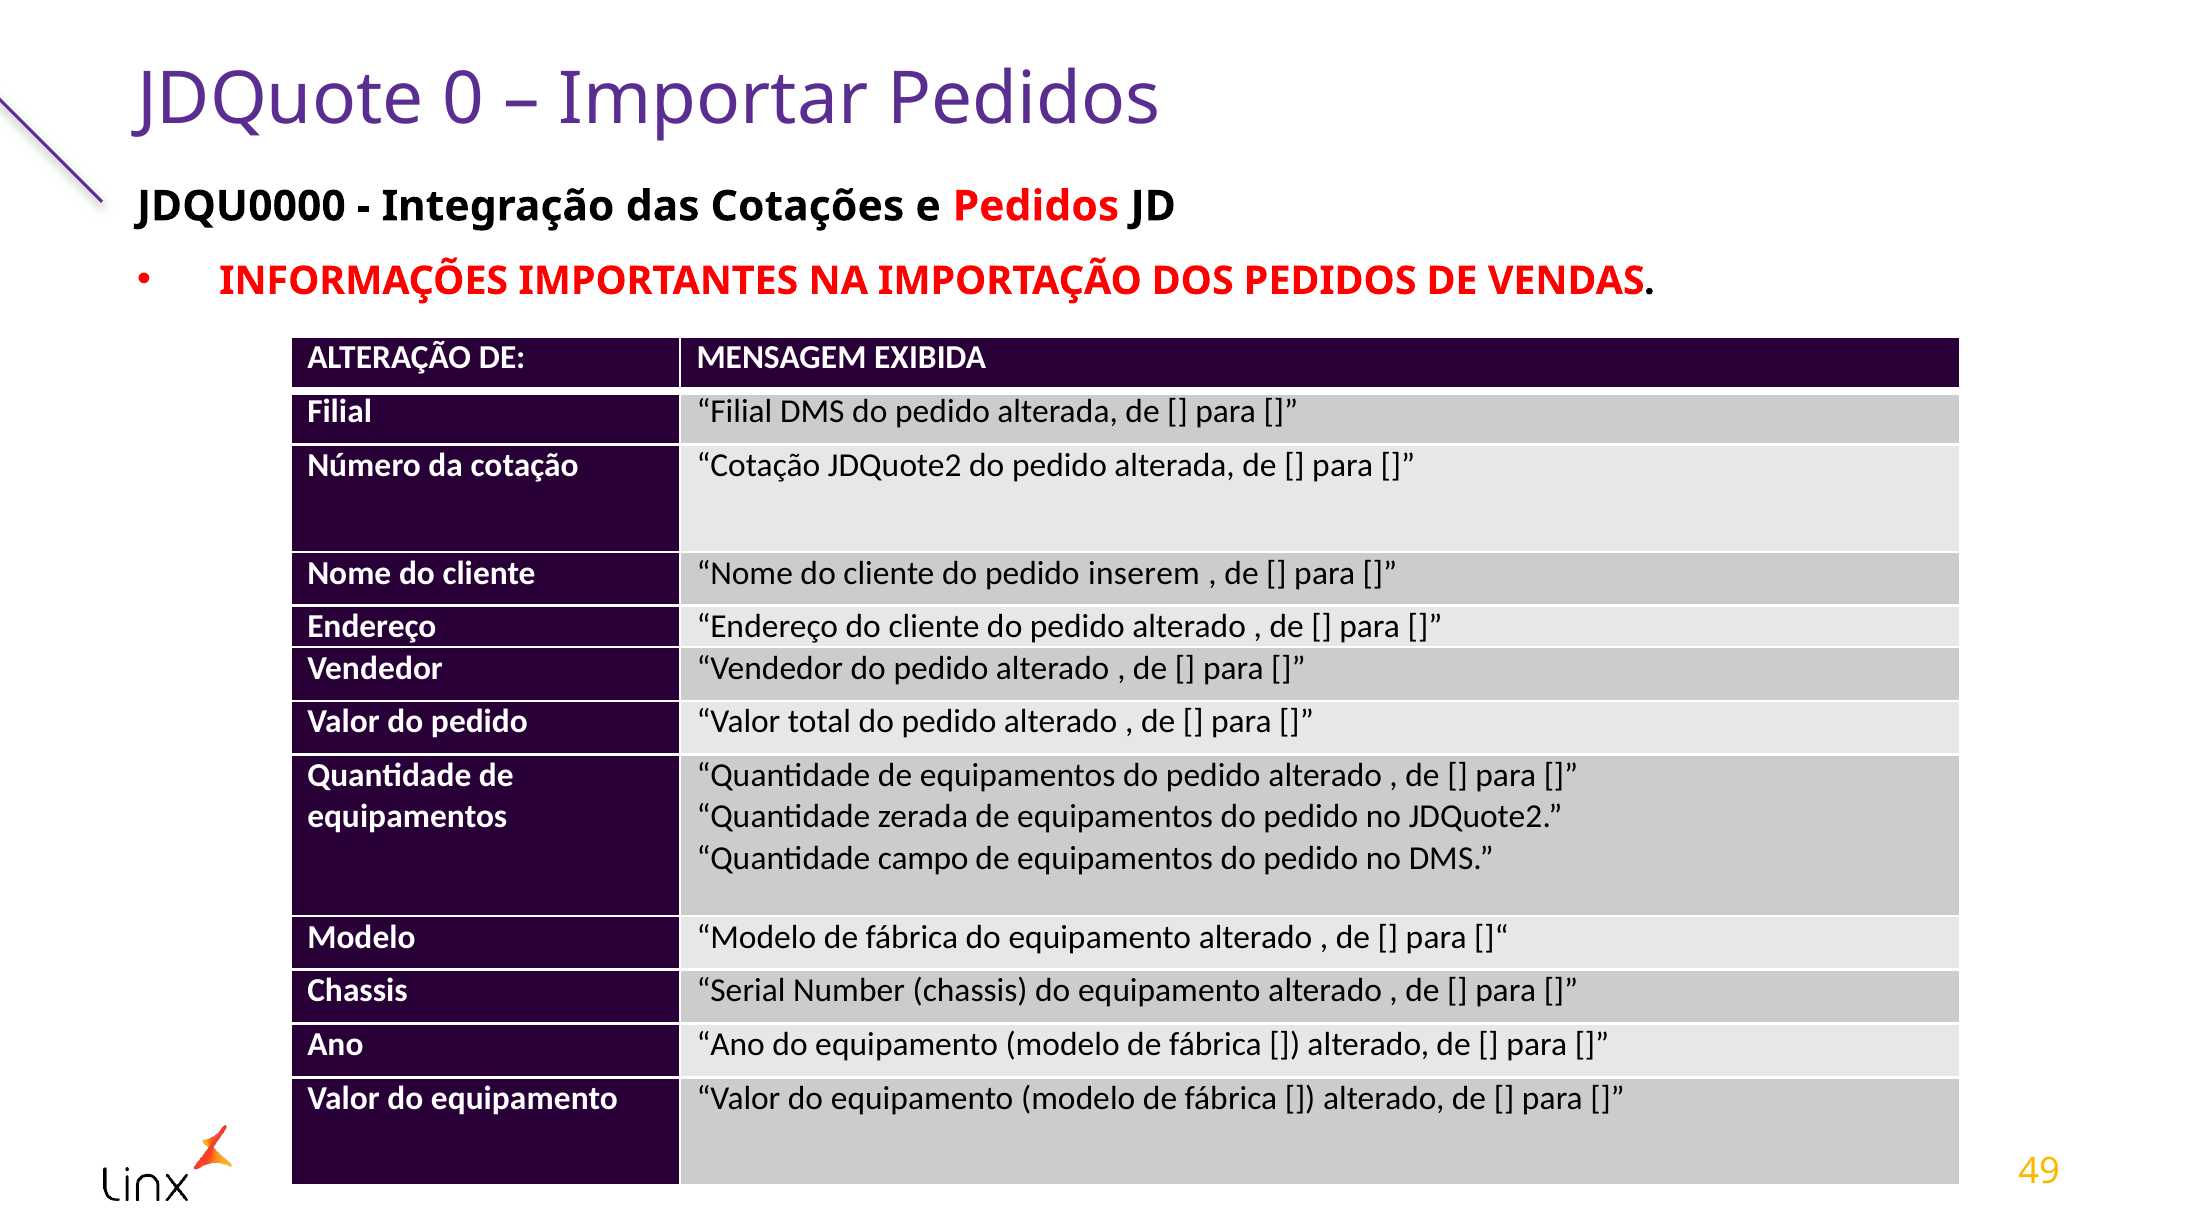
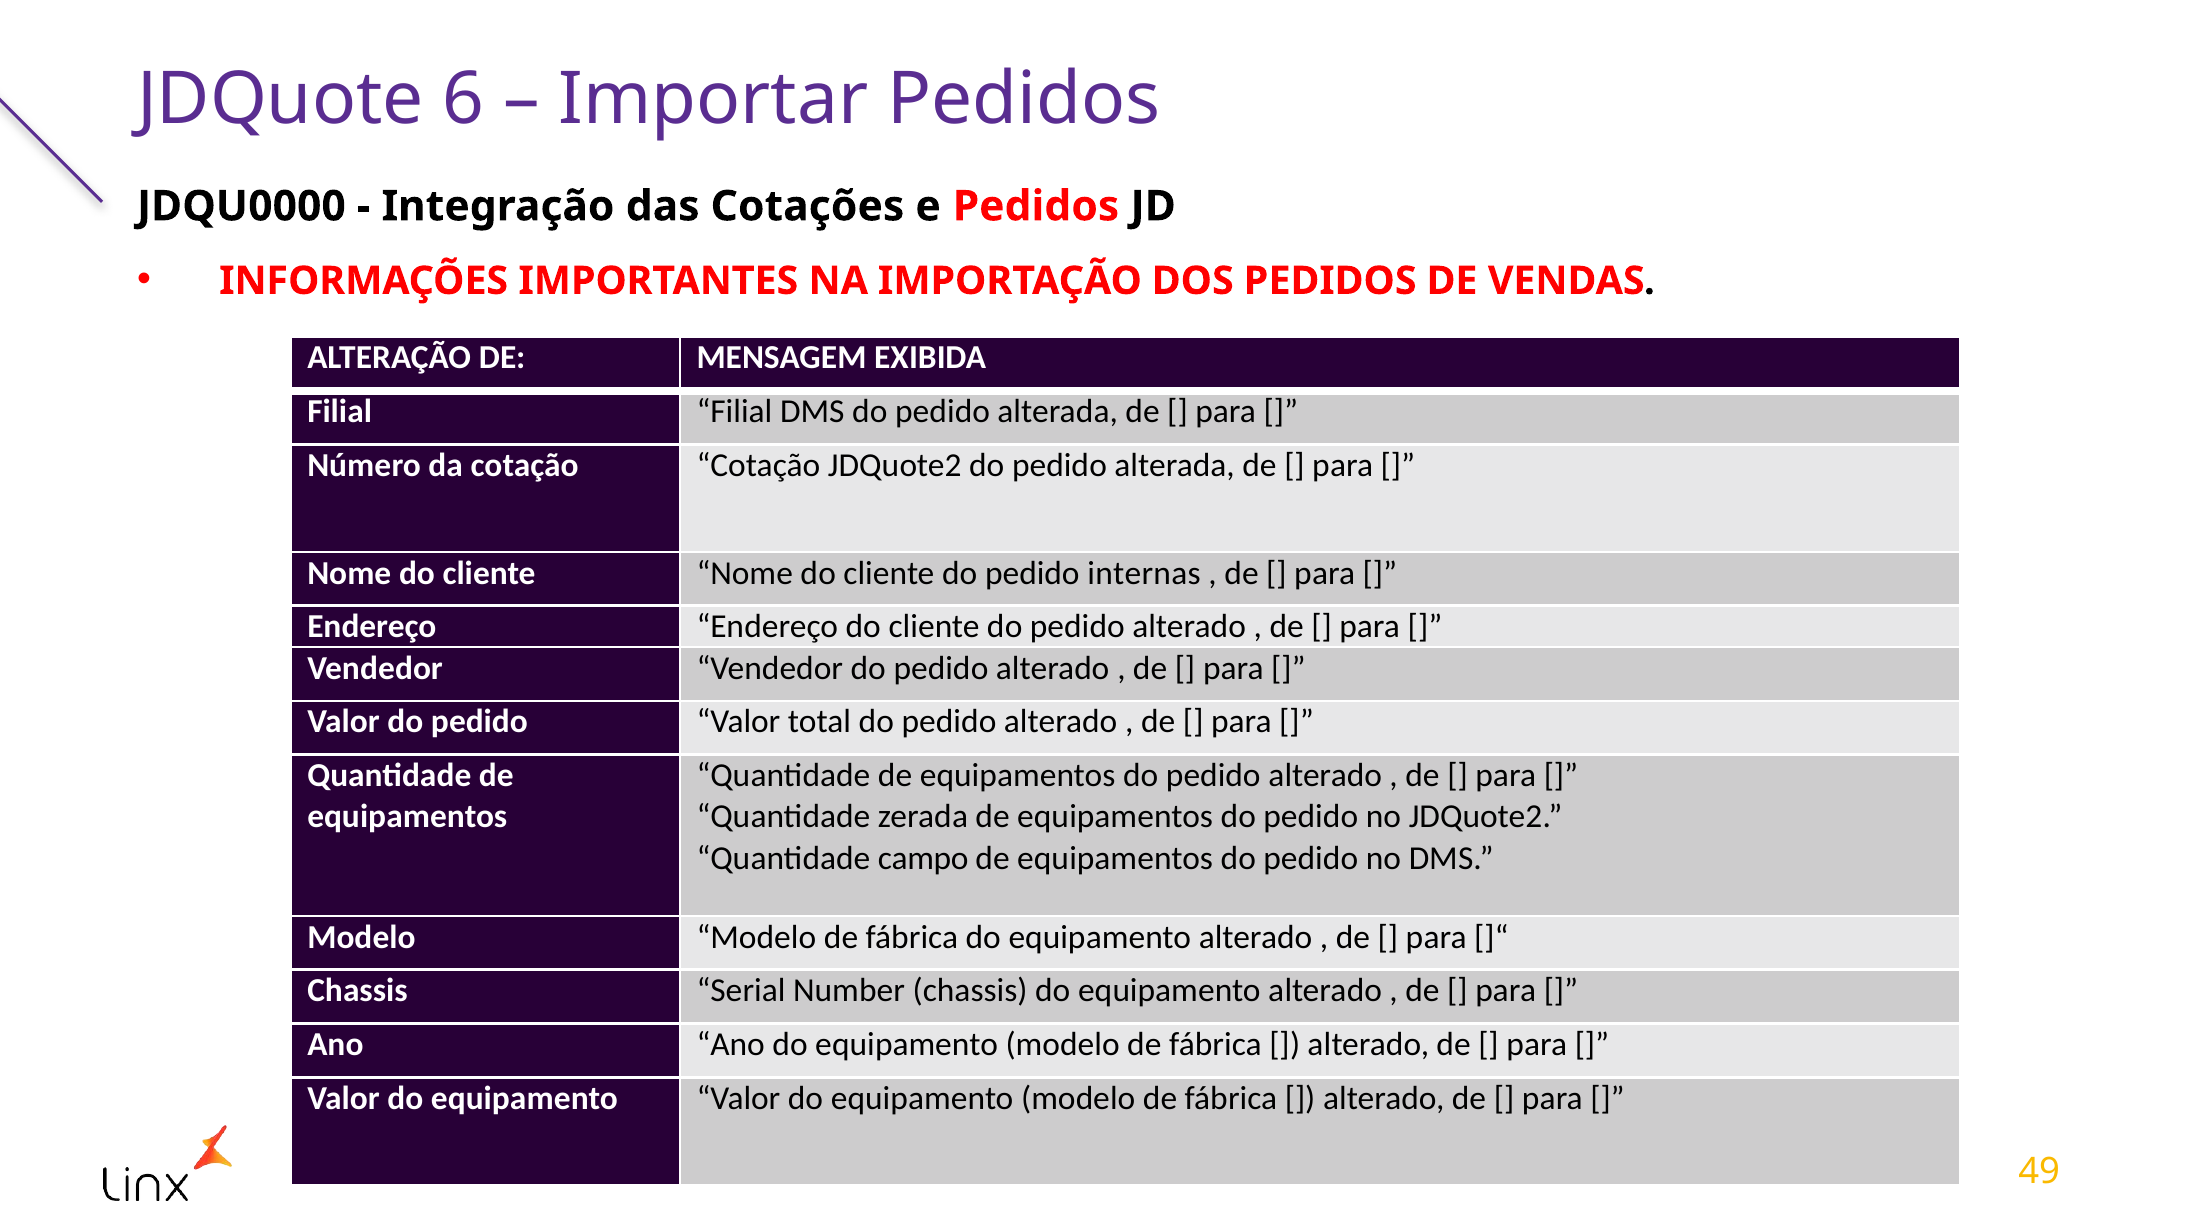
0: 0 -> 6
inserem: inserem -> internas
